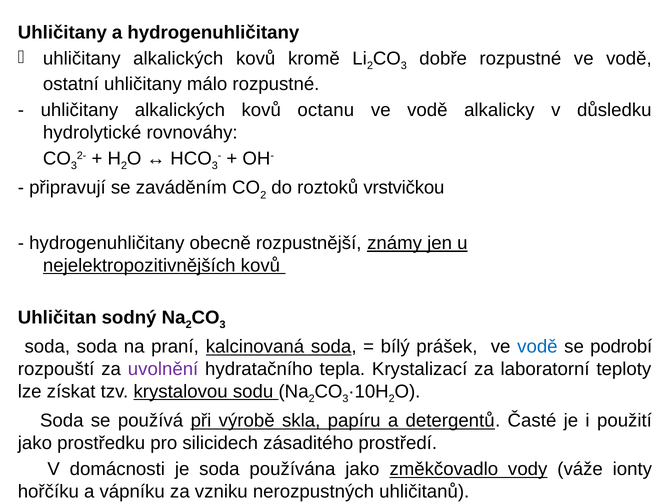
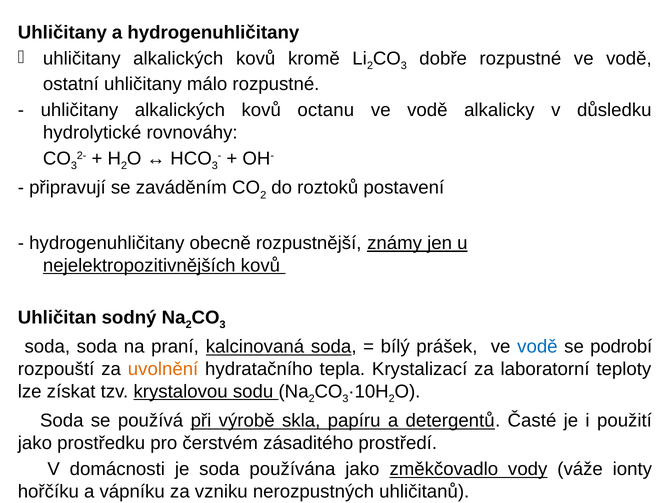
vrstvičkou: vrstvičkou -> postavení
uvolnění colour: purple -> orange
silicidech: silicidech -> čerstvém
